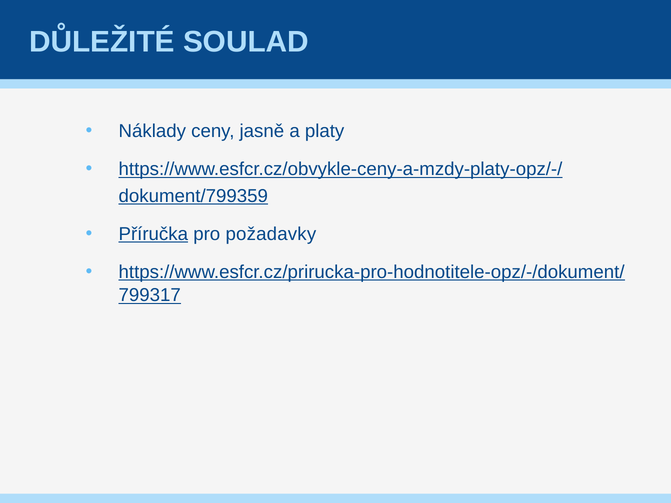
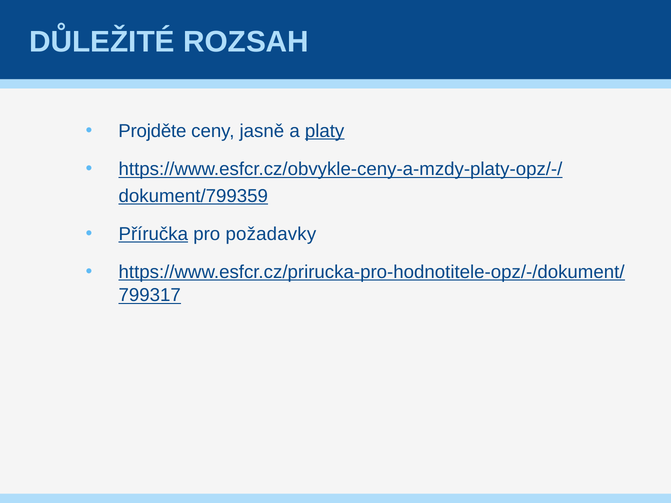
SOULAD: SOULAD -> ROZSAH
Náklady: Náklady -> Projděte
platy underline: none -> present
